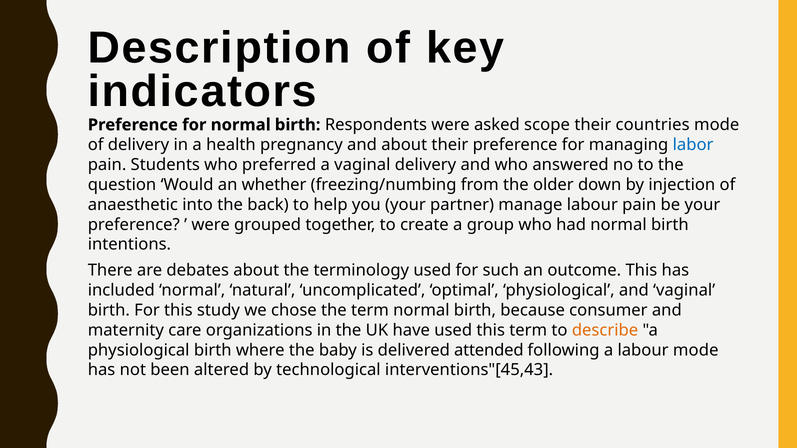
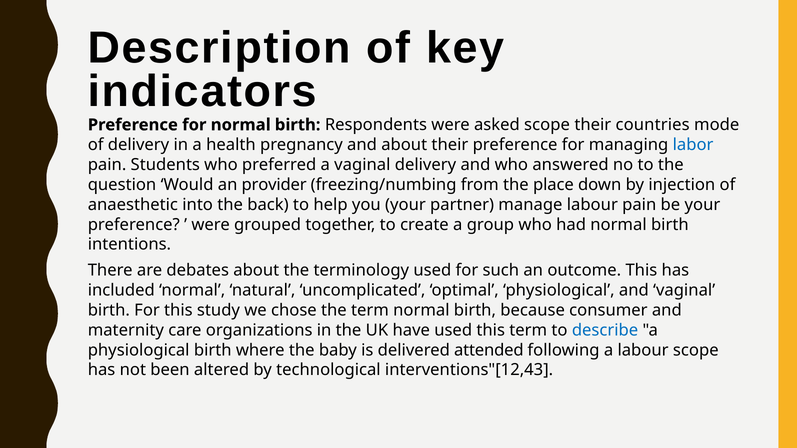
whether: whether -> provider
older: older -> place
describe colour: orange -> blue
labour mode: mode -> scope
interventions"[45,43: interventions"[45,43 -> interventions"[12,43
